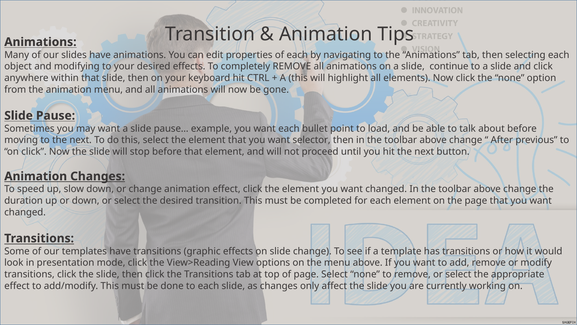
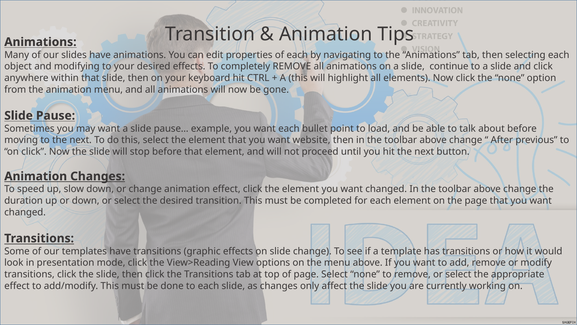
selector: selector -> website
